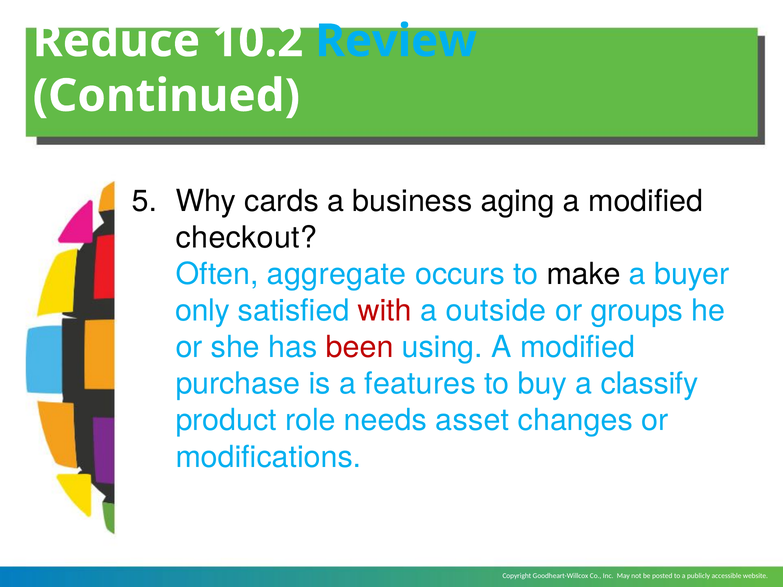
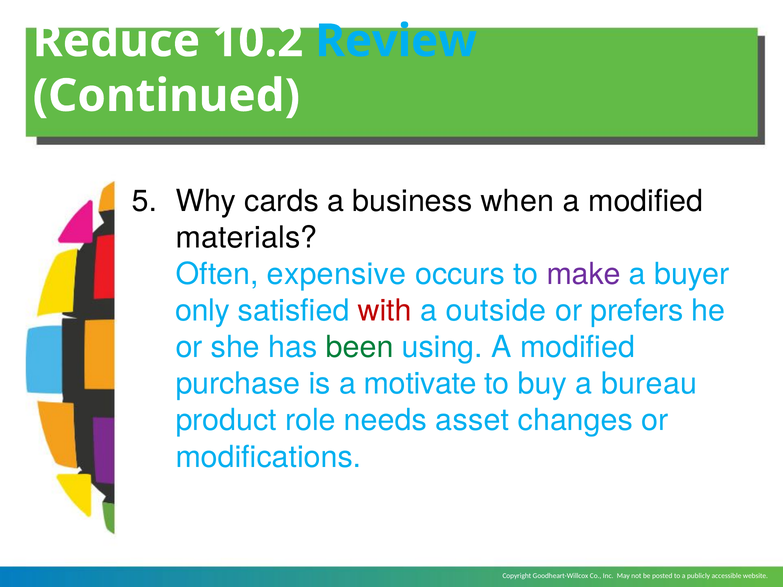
aging: aging -> when
checkout: checkout -> materials
aggregate: aggregate -> expensive
make colour: black -> purple
groups: groups -> prefers
been colour: red -> green
features: features -> motivate
classify: classify -> bureau
